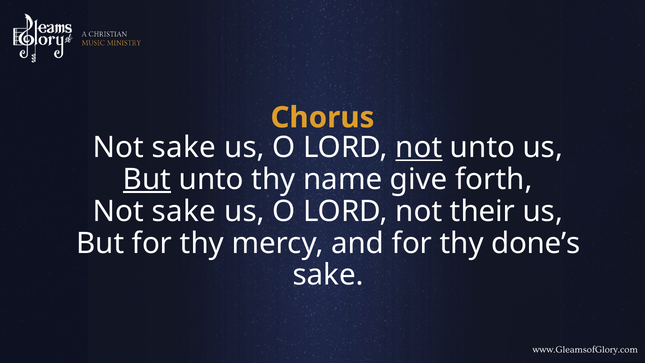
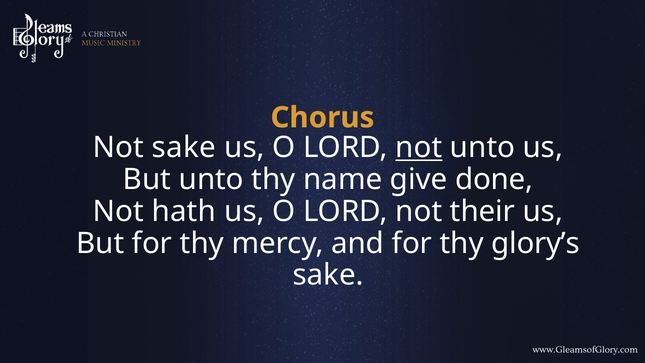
But at (147, 179) underline: present -> none
forth: forth -> done
sake at (184, 211): sake -> hath
done’s: done’s -> glory’s
